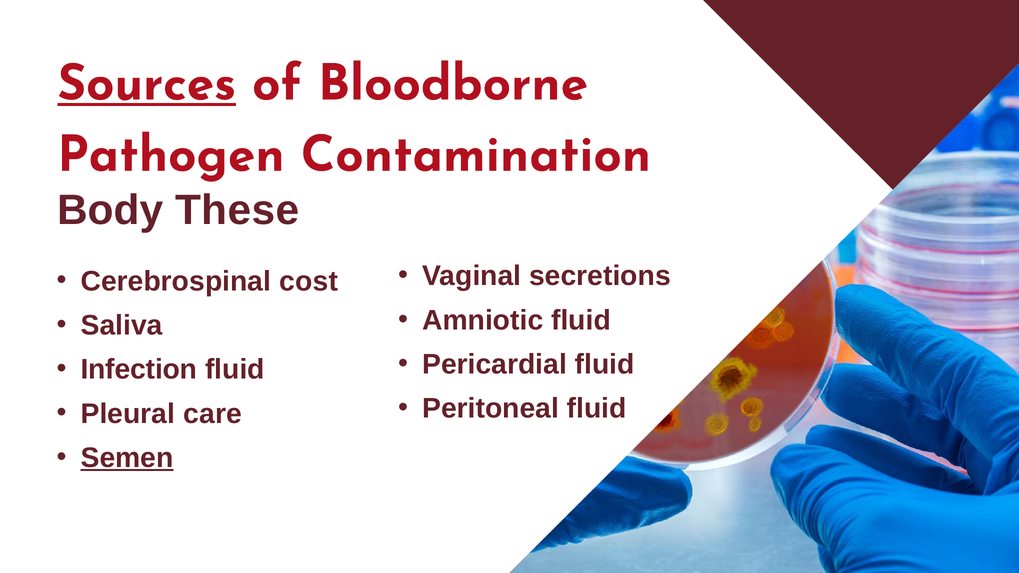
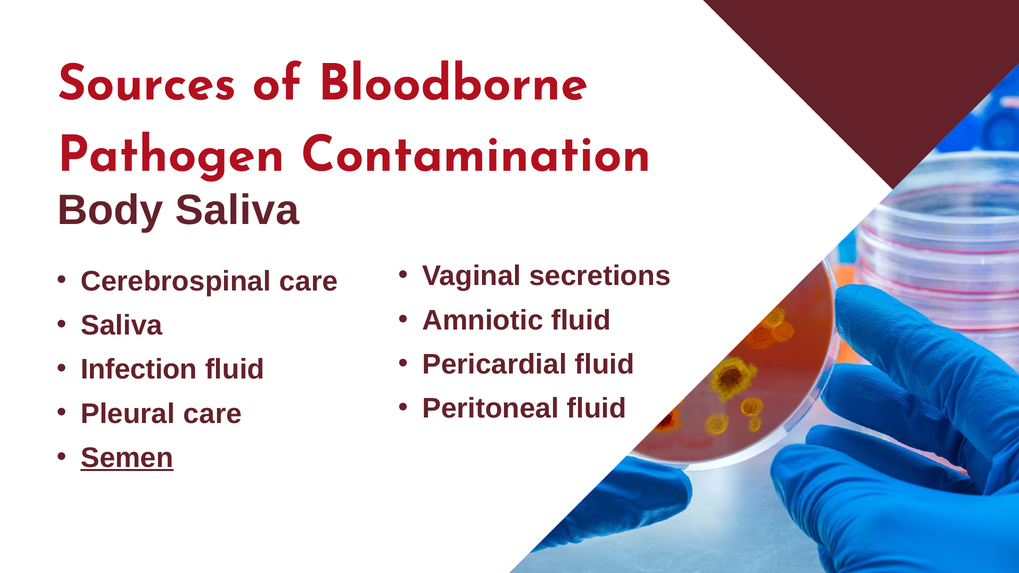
Sources underline: present -> none
Body These: These -> Saliva
Cerebrospinal cost: cost -> care
